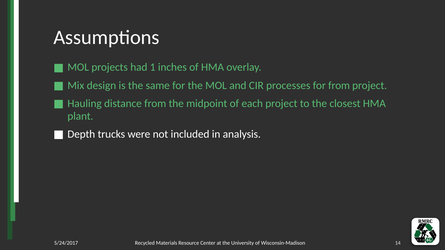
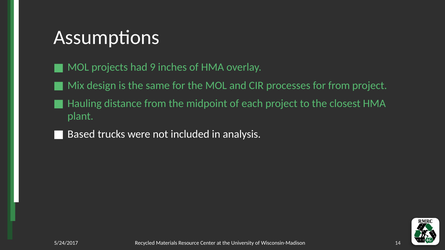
1: 1 -> 9
Depth: Depth -> Based
